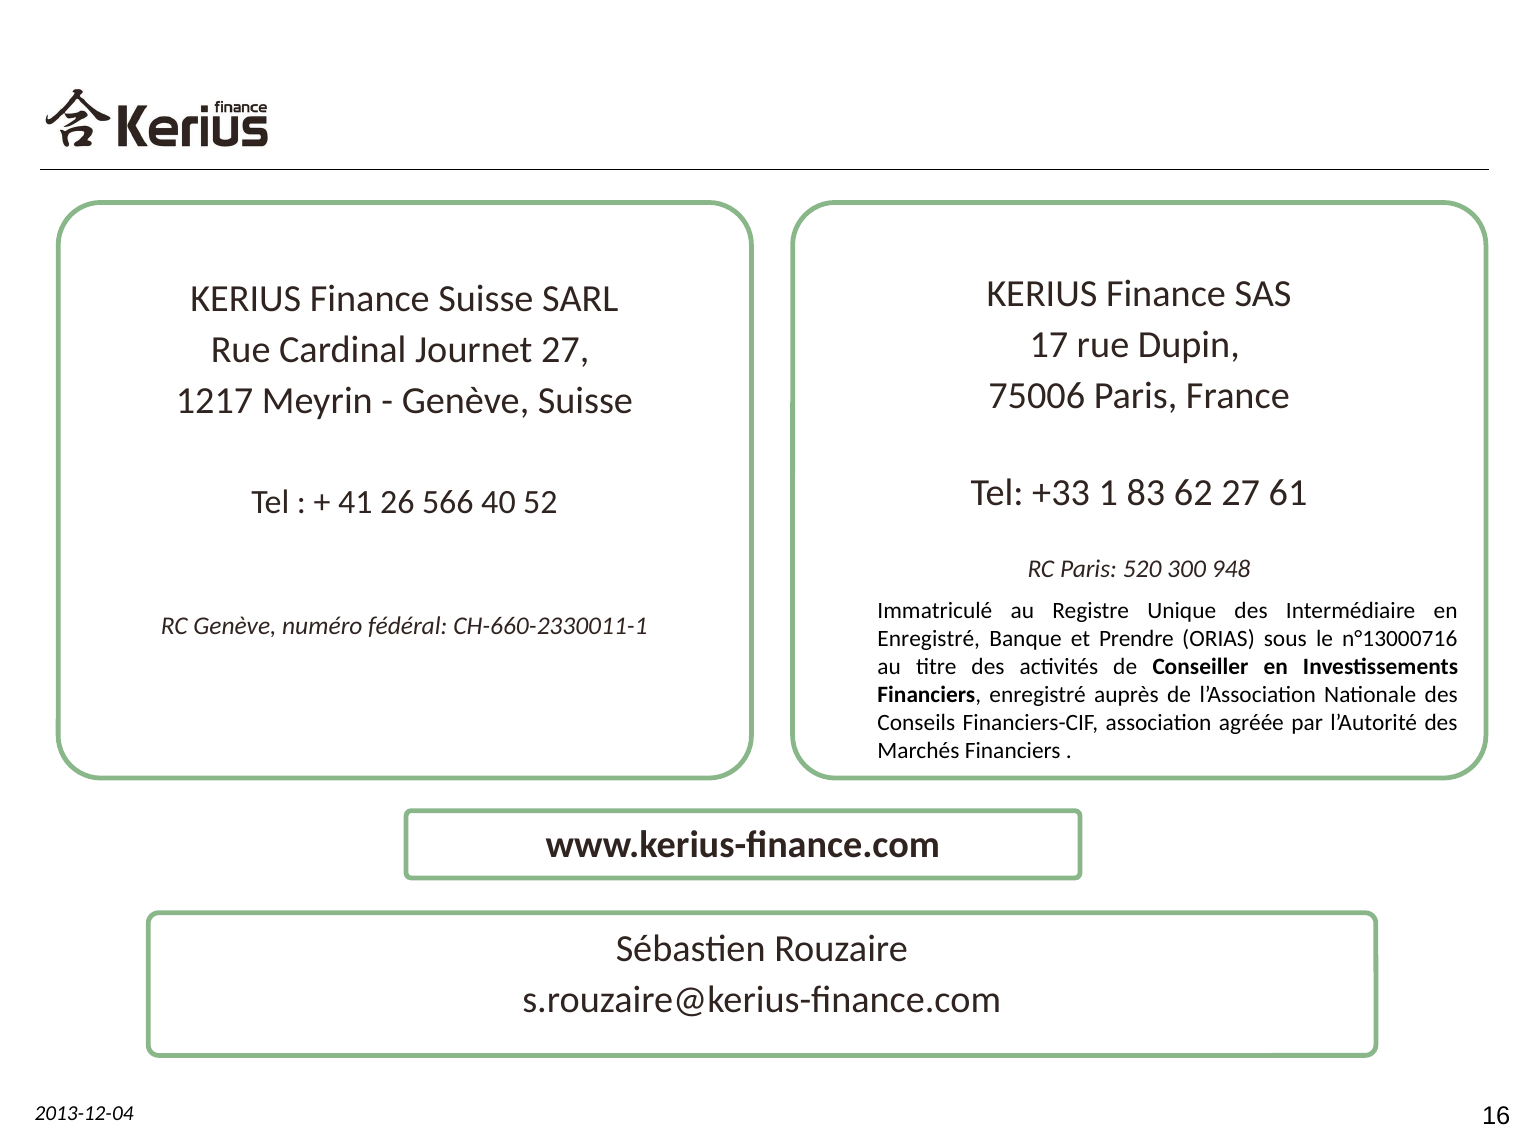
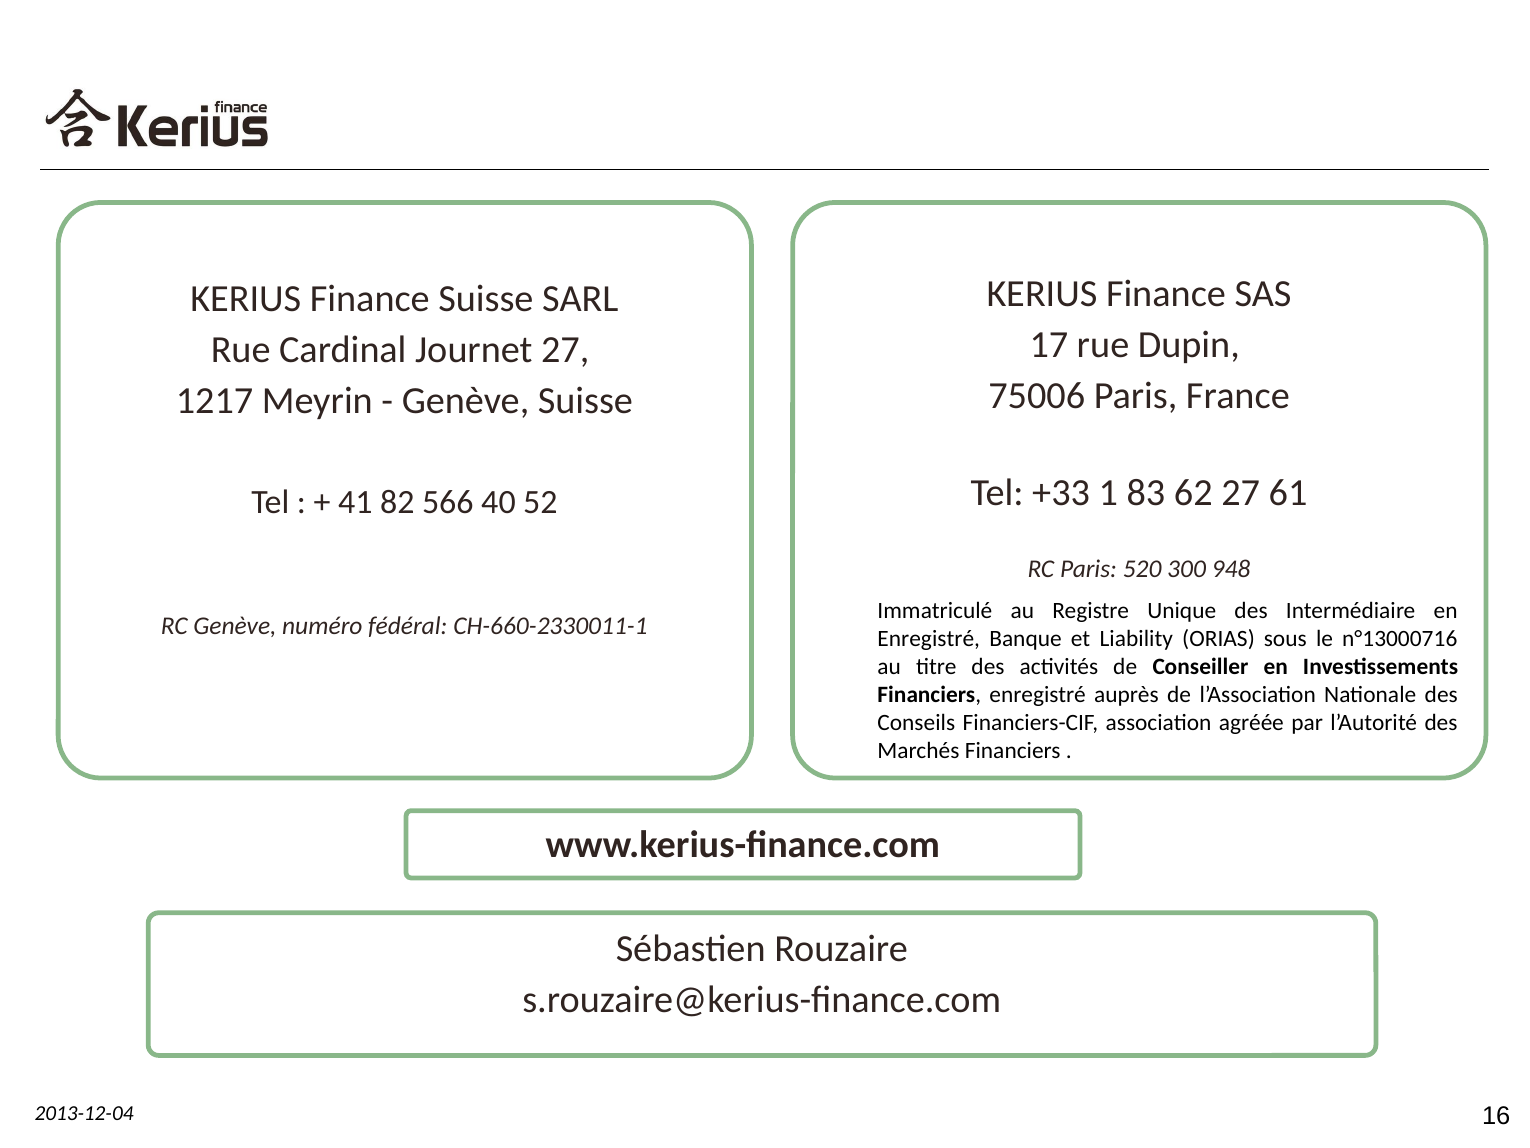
26: 26 -> 82
Prendre: Prendre -> Liability
